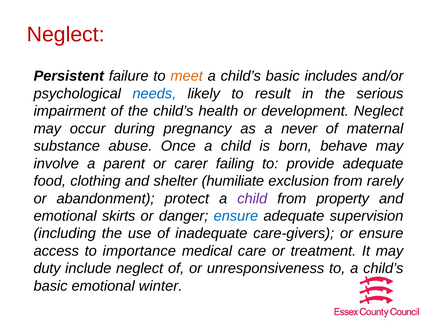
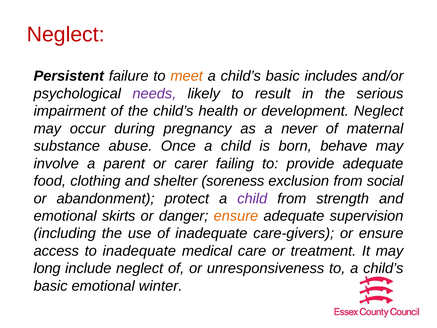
needs colour: blue -> purple
humiliate: humiliate -> soreness
rarely: rarely -> social
property: property -> strength
ensure at (236, 216) colour: blue -> orange
to importance: importance -> inadequate
duty: duty -> long
